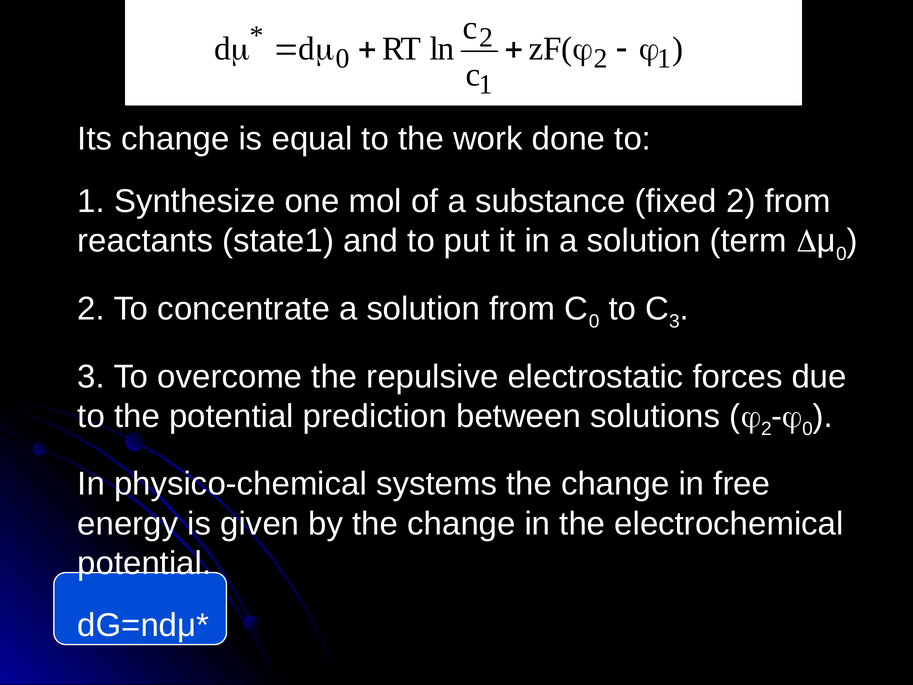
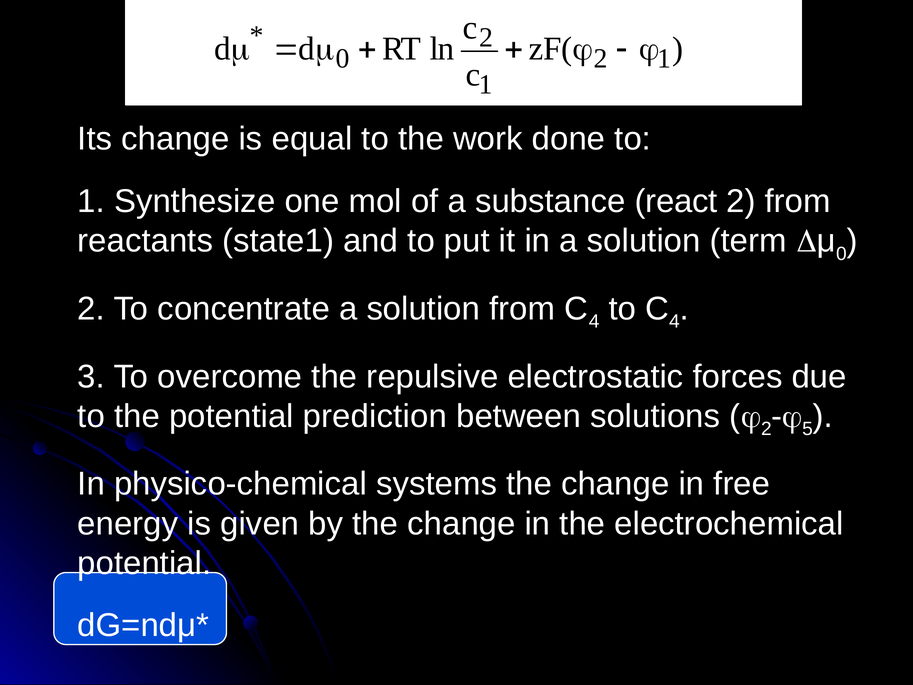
fixed: fixed -> react
0 at (594, 322): 0 -> 4
3 at (674, 322): 3 -> 4
0 at (808, 429): 0 -> 5
